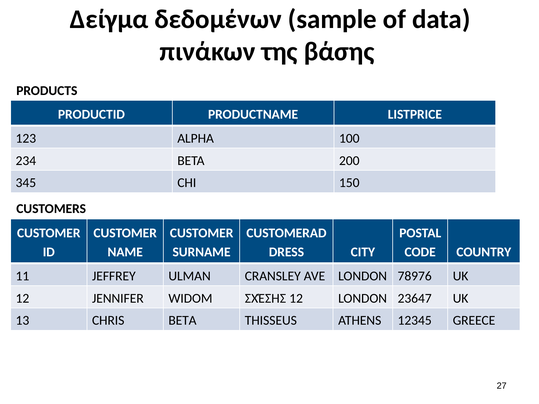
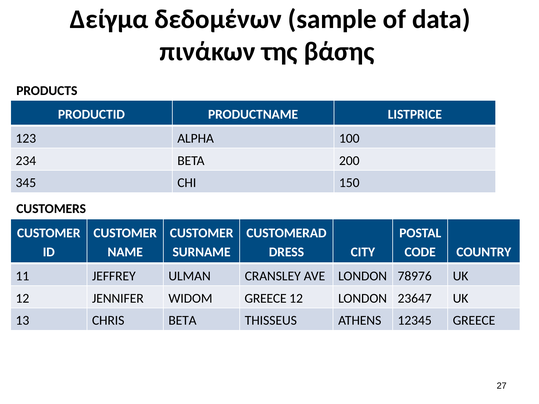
WIDOM ΣΧΈΣΗΣ: ΣΧΈΣΗΣ -> GREECE
